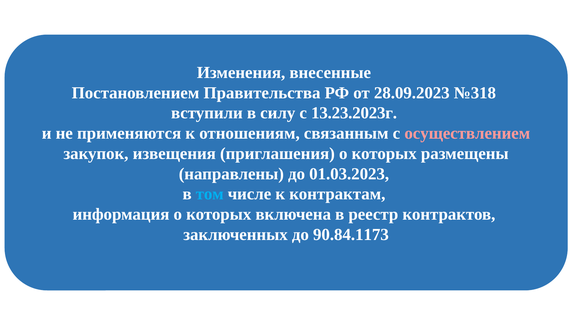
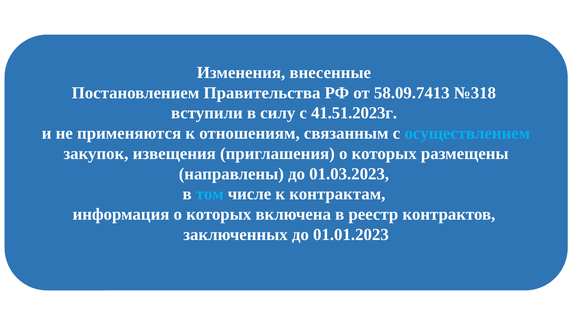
28.09.2023: 28.09.2023 -> 58.09.7413
13.23.2023г: 13.23.2023г -> 41.51.2023г
осуществлением colour: pink -> light blue
90.84.1173: 90.84.1173 -> 01.01.2023
